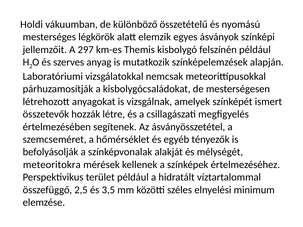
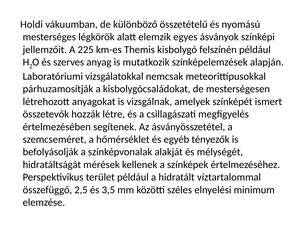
297: 297 -> 225
meteoritokra: meteoritokra -> hidratáltságát
